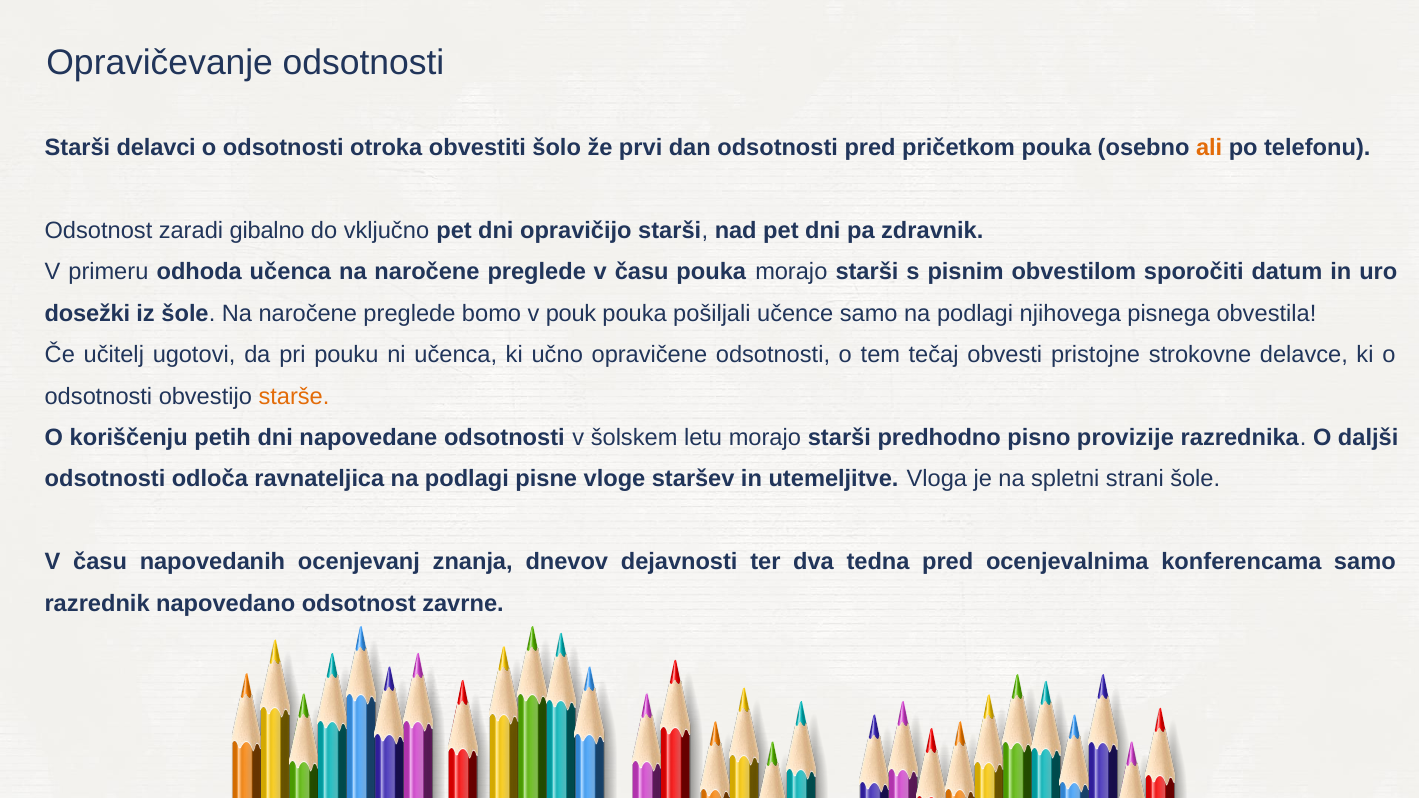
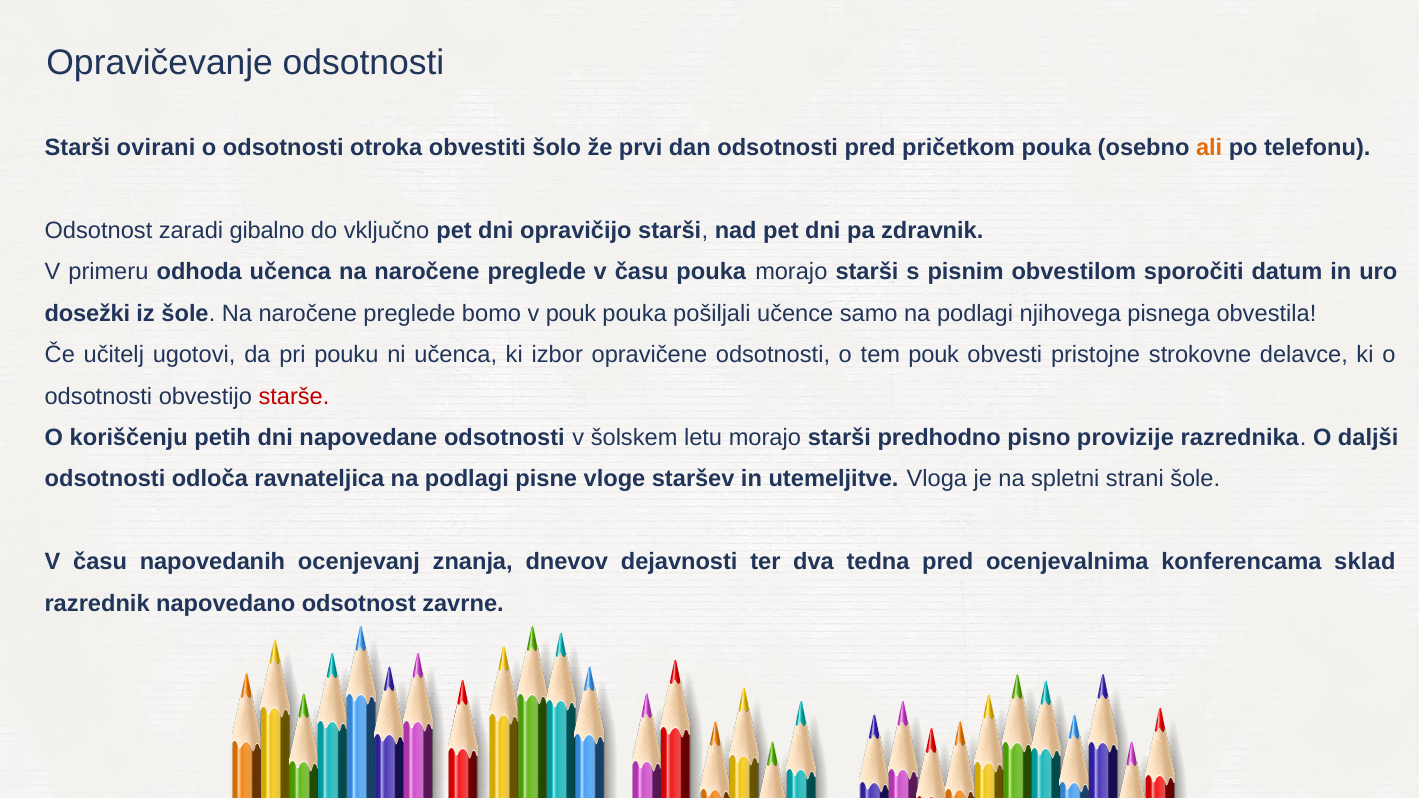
delavci: delavci -> ovirani
učno: učno -> izbor
tem tečaj: tečaj -> pouk
starše colour: orange -> red
konferencama samo: samo -> sklad
